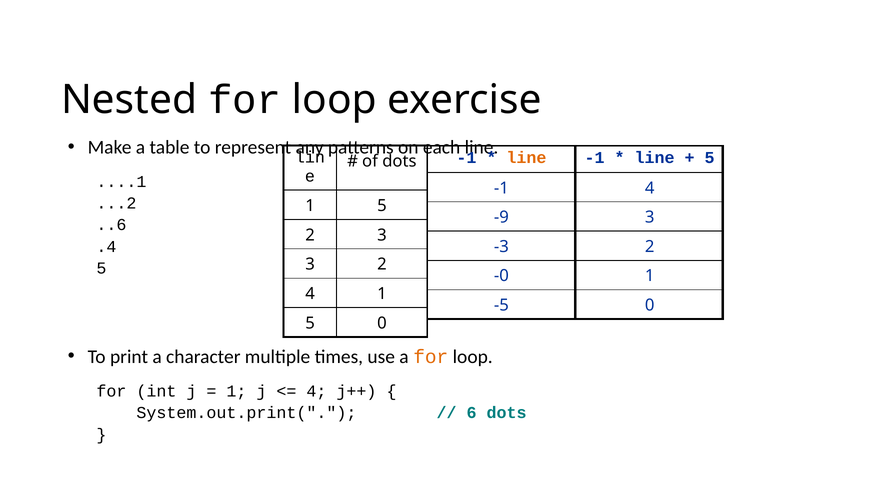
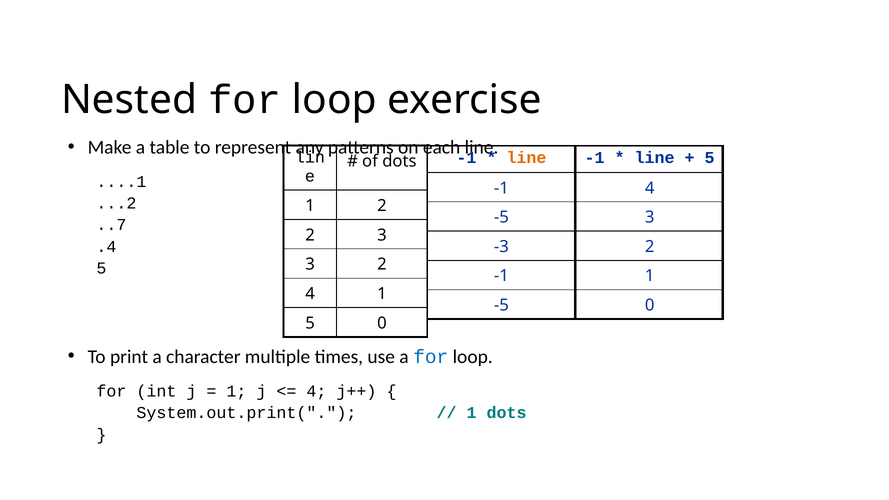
5 at (382, 206): 5 -> 2
-9 at (501, 217): -9 -> -5
..6: ..6 -> ..7
-0 at (501, 276): -0 -> -1
for at (431, 357) colour: orange -> blue
6 at (472, 413): 6 -> 1
